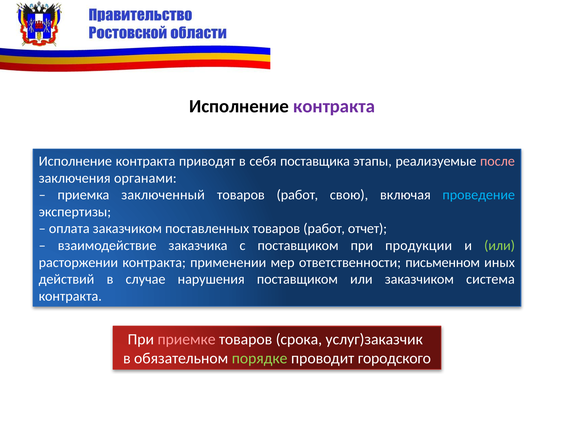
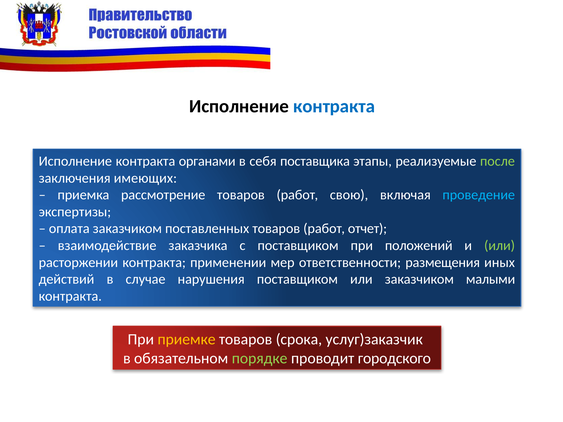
контракта at (334, 106) colour: purple -> blue
приводят: приводят -> органами
после colour: pink -> light green
органами: органами -> имеющих
заключенный: заключенный -> рассмотрение
продукции: продукции -> положений
письменном: письменном -> размещения
система: система -> малыми
приемке colour: pink -> yellow
